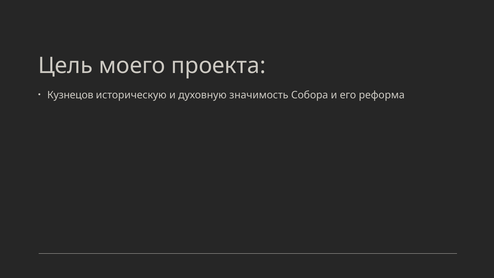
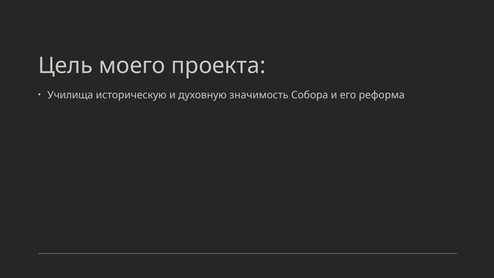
Кузнецов: Кузнецов -> Училища
